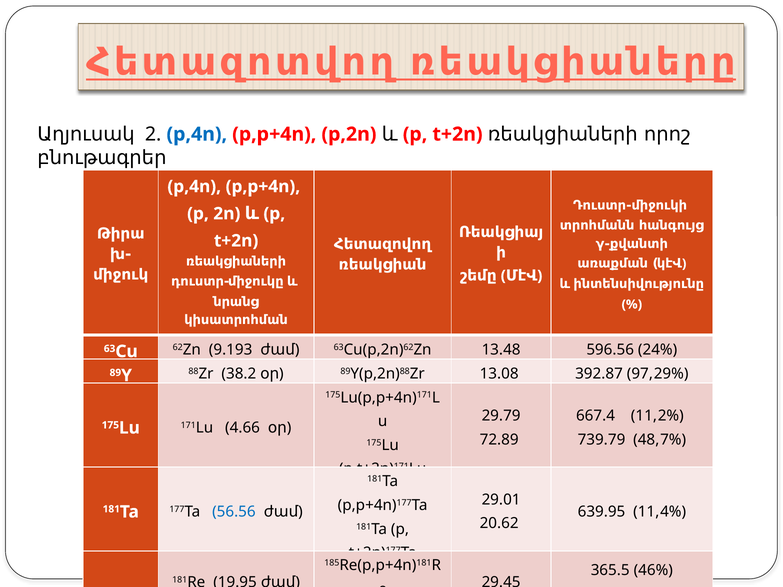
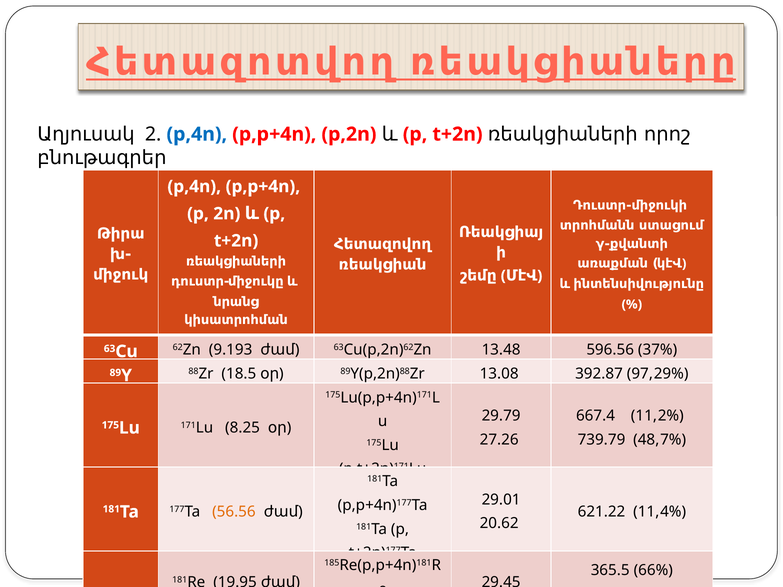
հանգույց: հանգույց -> ստացում
24%: 24% -> 37%
38.2: 38.2 -> 18.5
4.66: 4.66 -> 8.25
72.89: 72.89 -> 27.26
56.56 colour: blue -> orange
639.95: 639.95 -> 621.22
46%: 46% -> 66%
